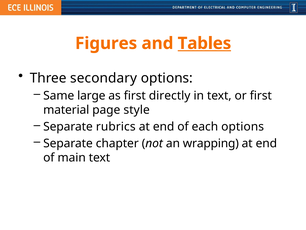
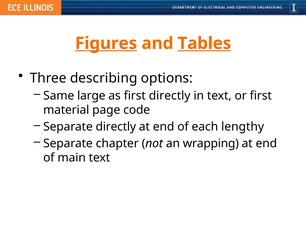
Figures underline: none -> present
secondary: secondary -> describing
style: style -> code
Separate rubrics: rubrics -> directly
each options: options -> lengthy
